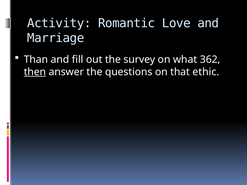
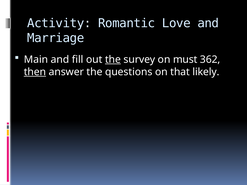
Than: Than -> Main
the at (113, 60) underline: none -> present
what: what -> must
ethic: ethic -> likely
